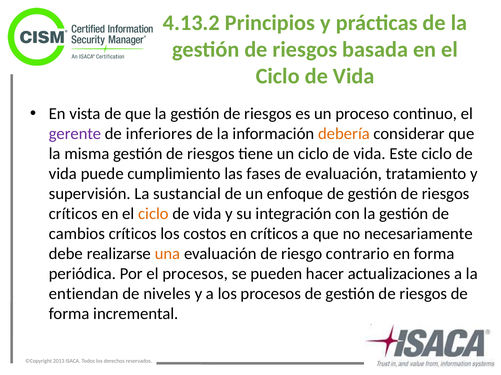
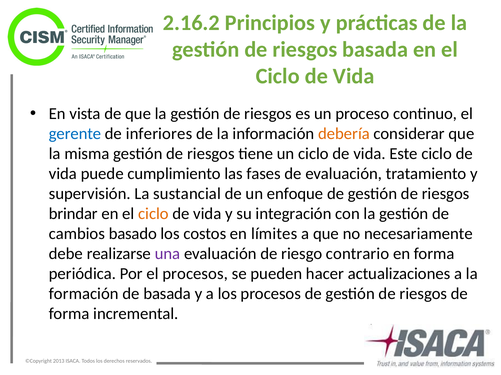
4.13.2: 4.13.2 -> 2.16.2
gerente colour: purple -> blue
críticos at (73, 214): críticos -> brindar
cambios críticos: críticos -> basado
en críticos: críticos -> límites
una colour: orange -> purple
entiendan: entiendan -> formación
de niveles: niveles -> basada
